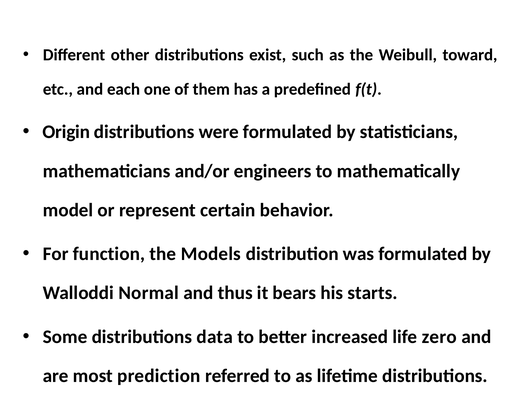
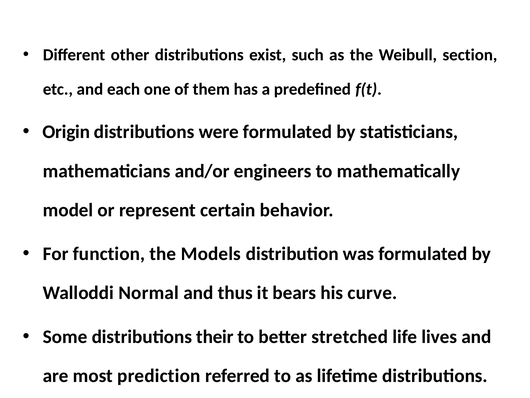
toward: toward -> section
starts: starts -> curve
data: data -> their
increased: increased -> stretched
zero: zero -> lives
